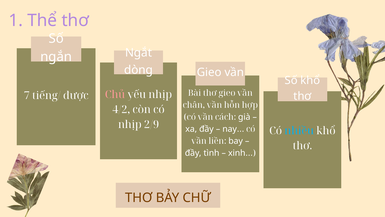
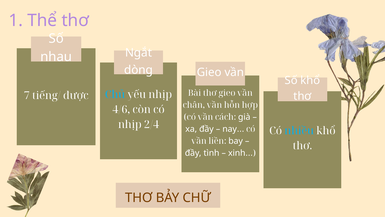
ngắn: ngắn -> nhau
Chủ colour: pink -> light blue
4/2: 4/2 -> 4/6
2/9: 2/9 -> 2/4
